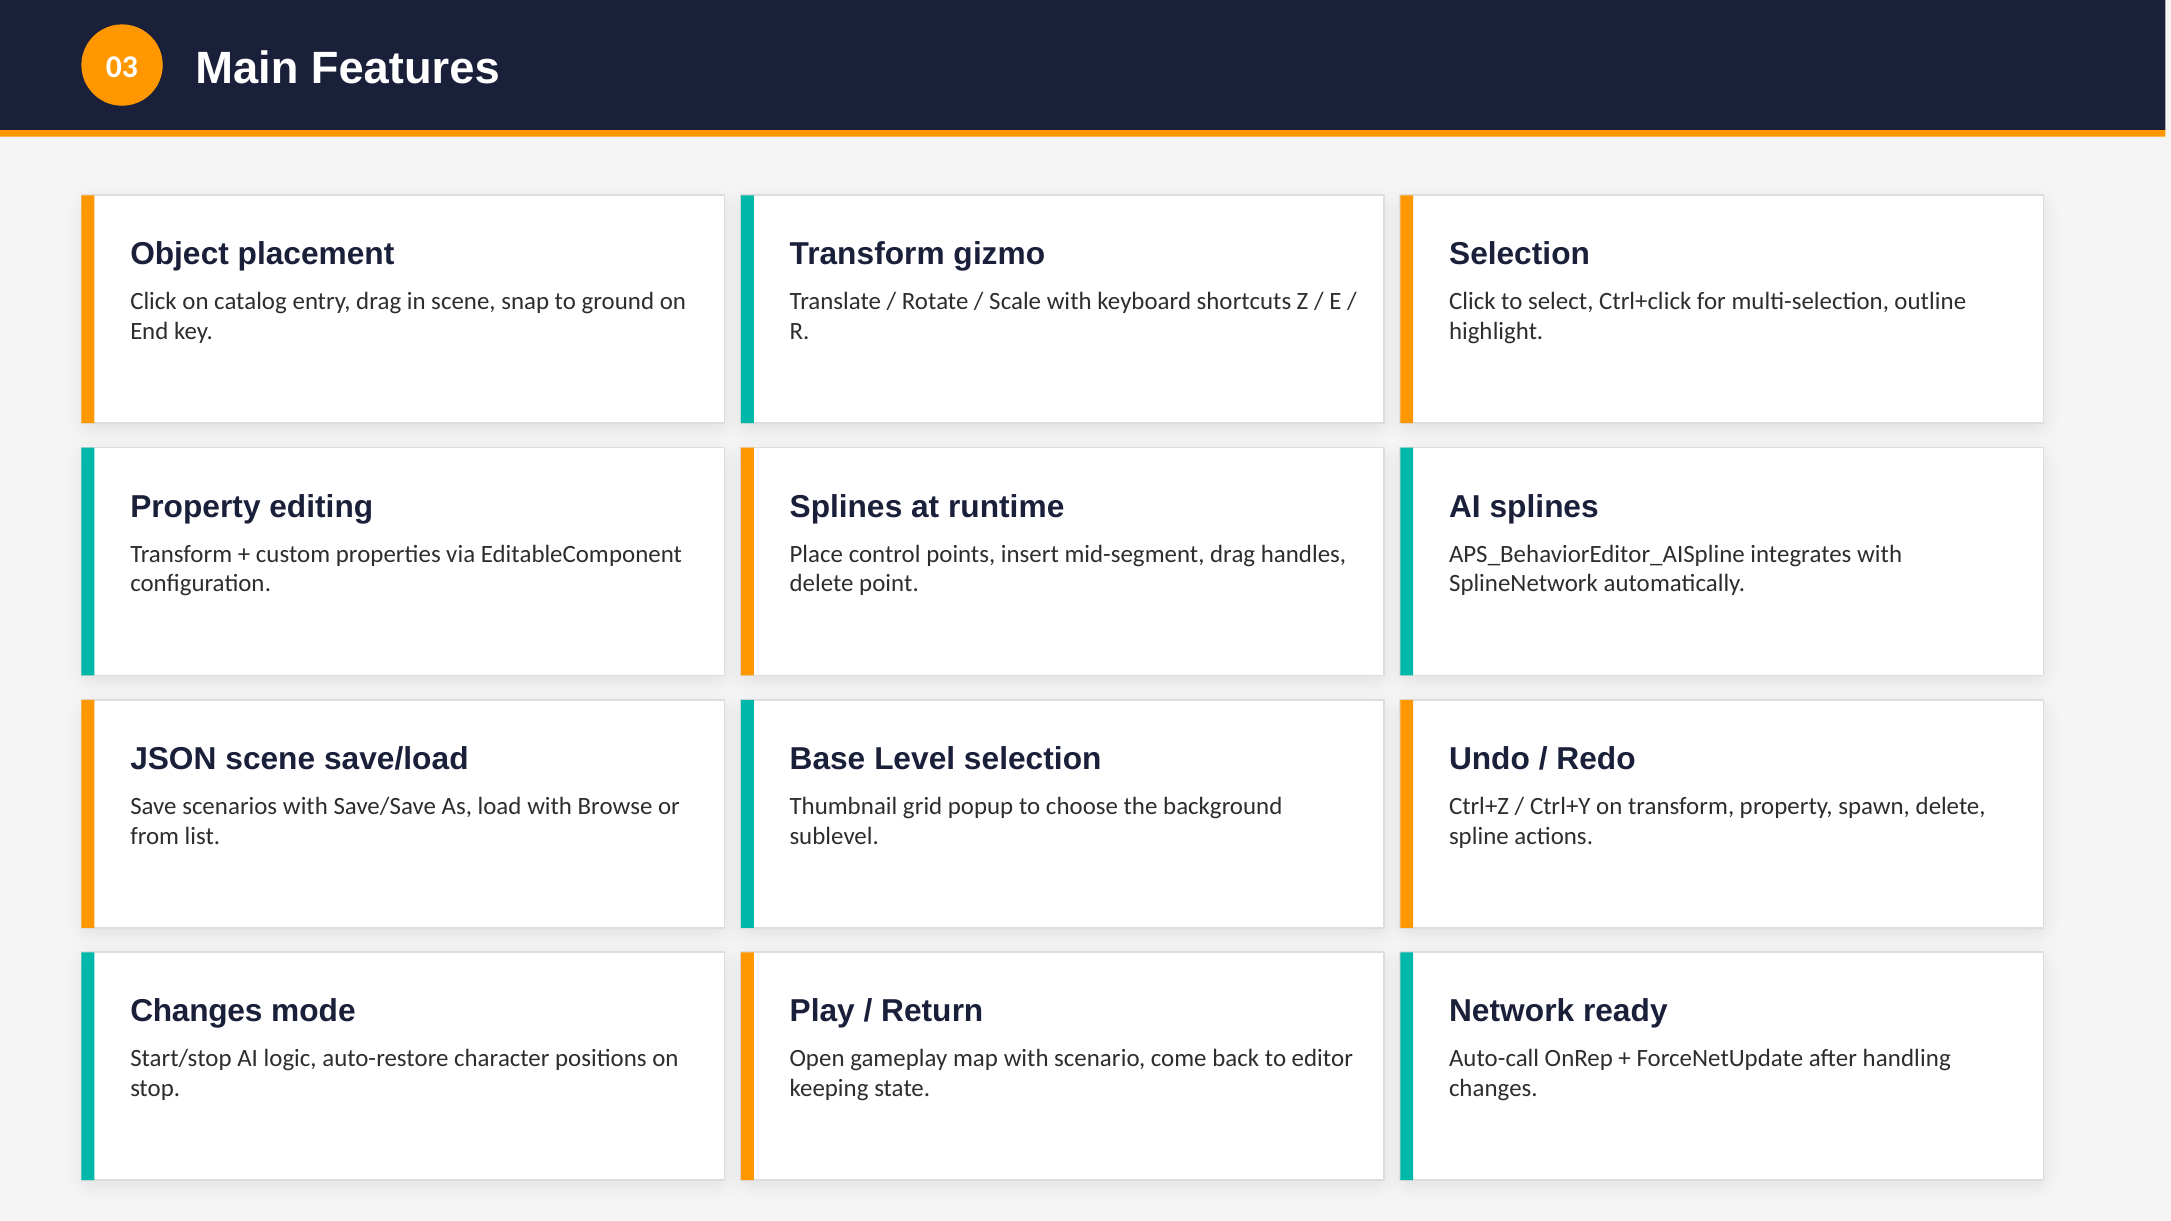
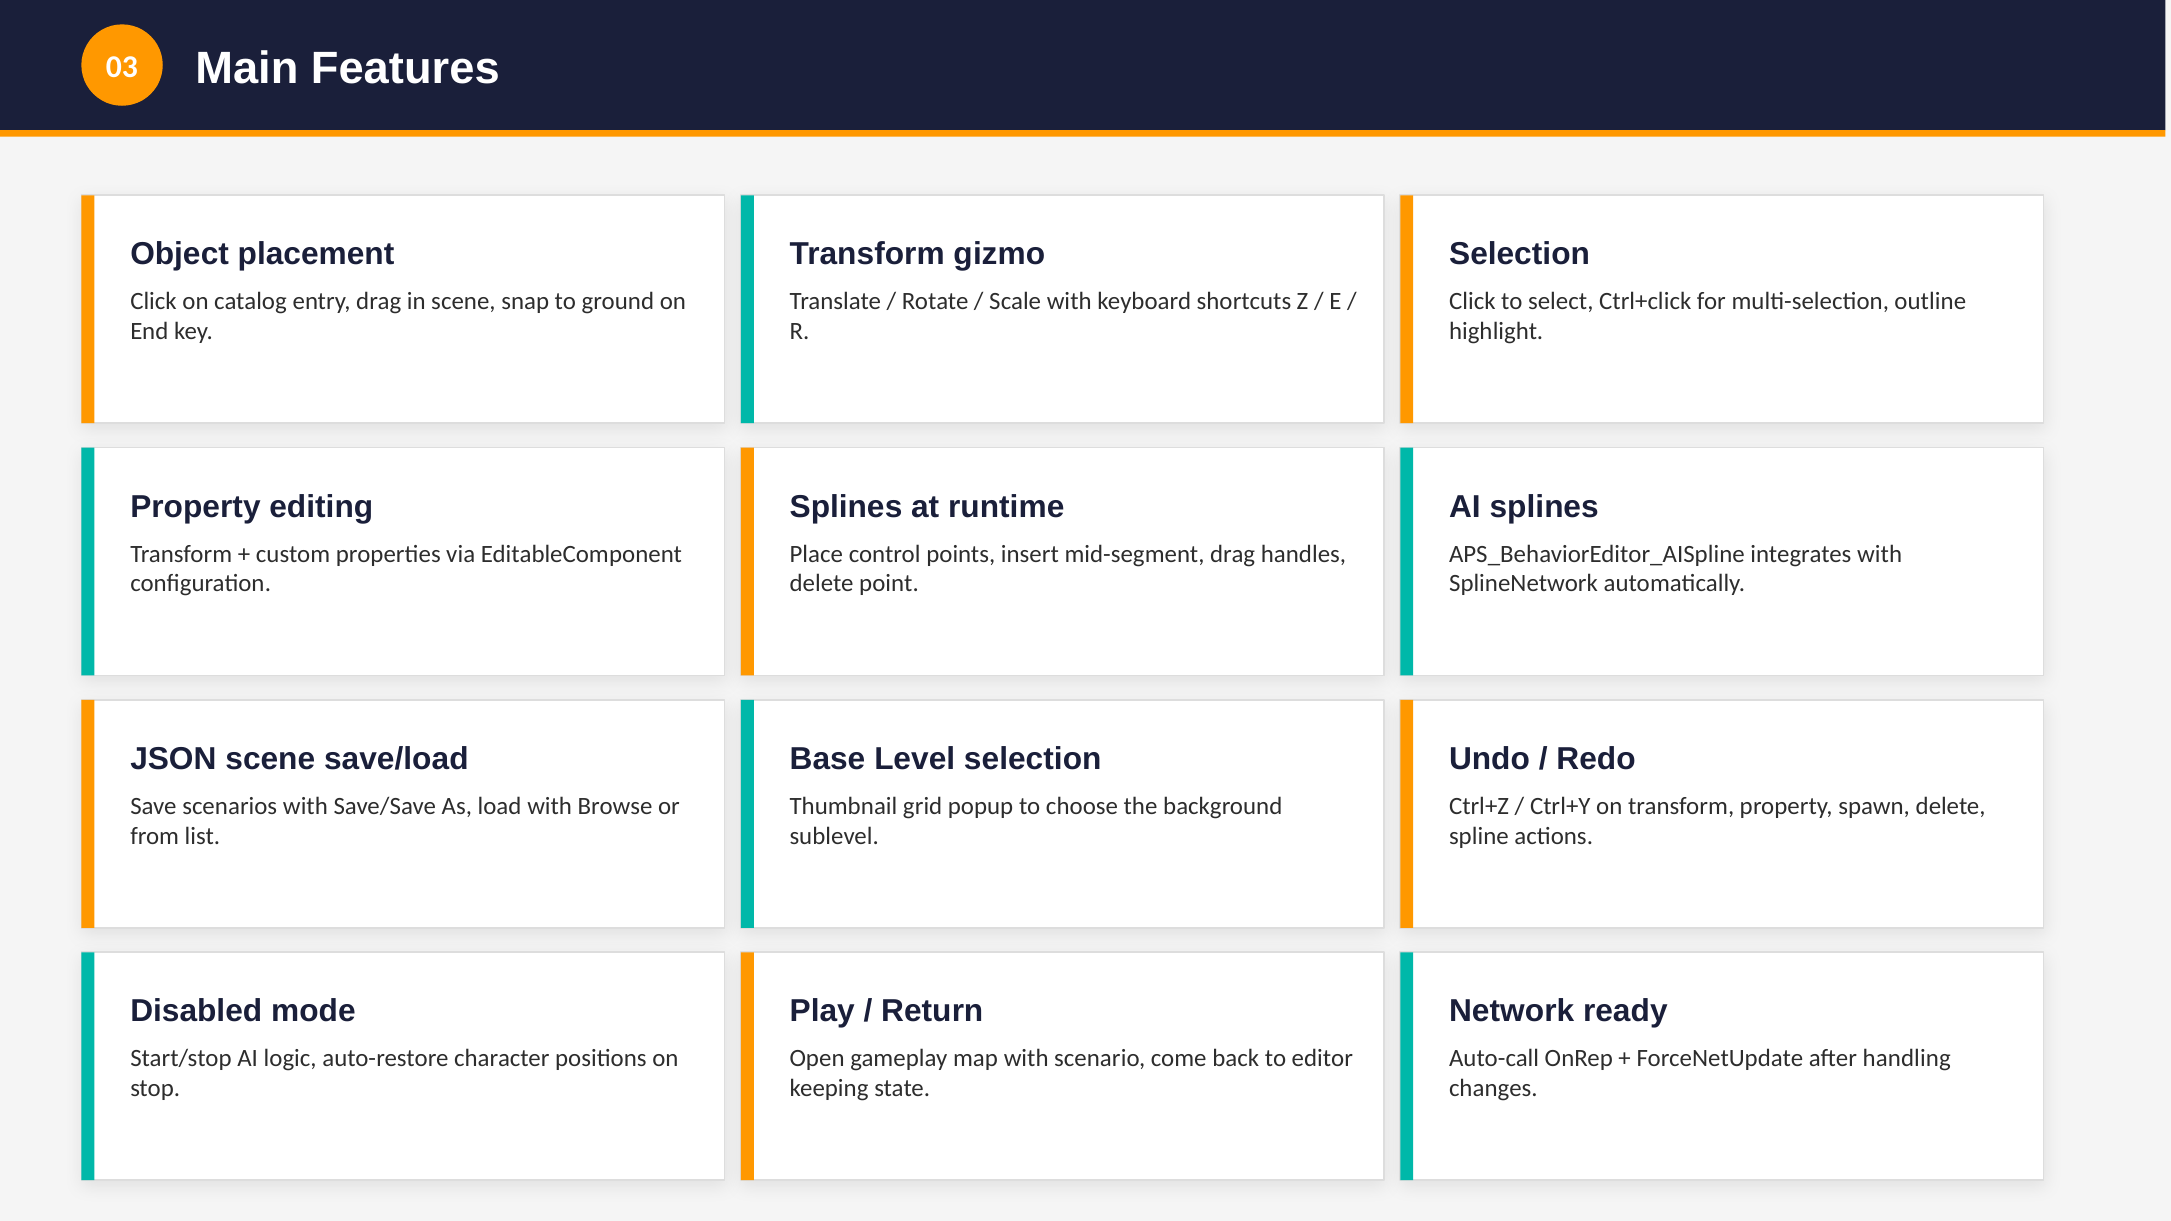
Changes at (196, 1012): Changes -> Disabled
